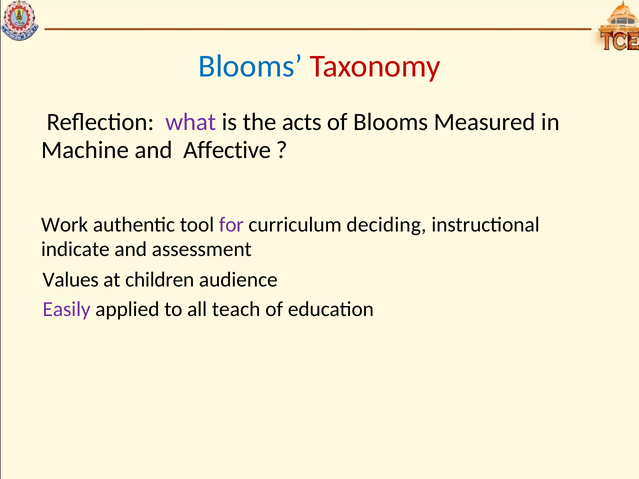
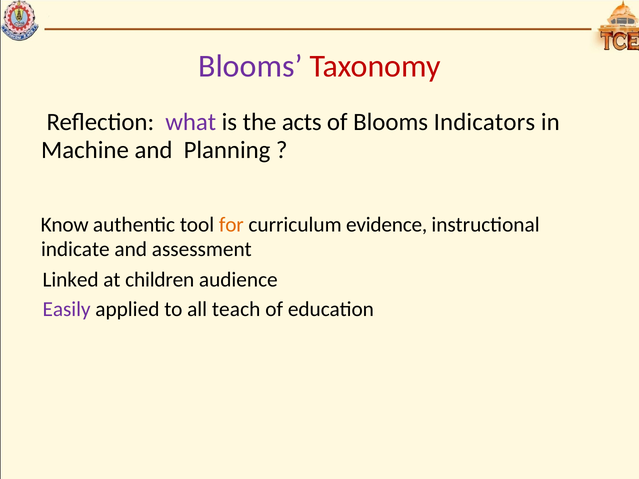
Blooms at (250, 66) colour: blue -> purple
Measured: Measured -> Indicators
Affective: Affective -> Planning
Work: Work -> Know
for colour: purple -> orange
deciding: deciding -> evidence
Values: Values -> Linked
